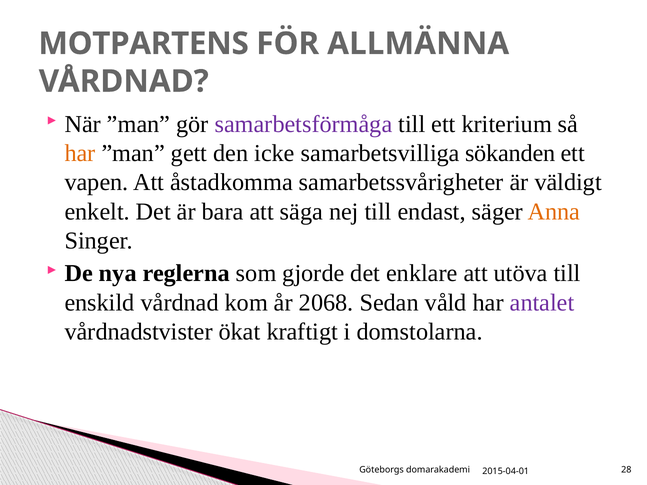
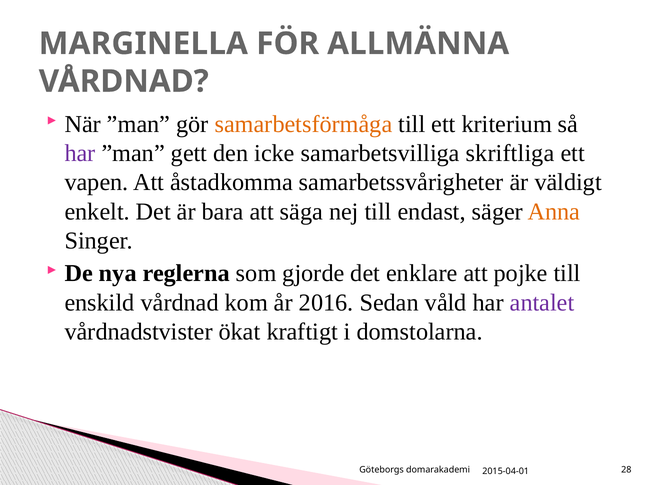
MOTPARTENS: MOTPARTENS -> MARGINELLA
samarbetsförmåga colour: purple -> orange
har at (80, 153) colour: orange -> purple
sökanden: sökanden -> skriftliga
utöva: utöva -> pojke
2068: 2068 -> 2016
